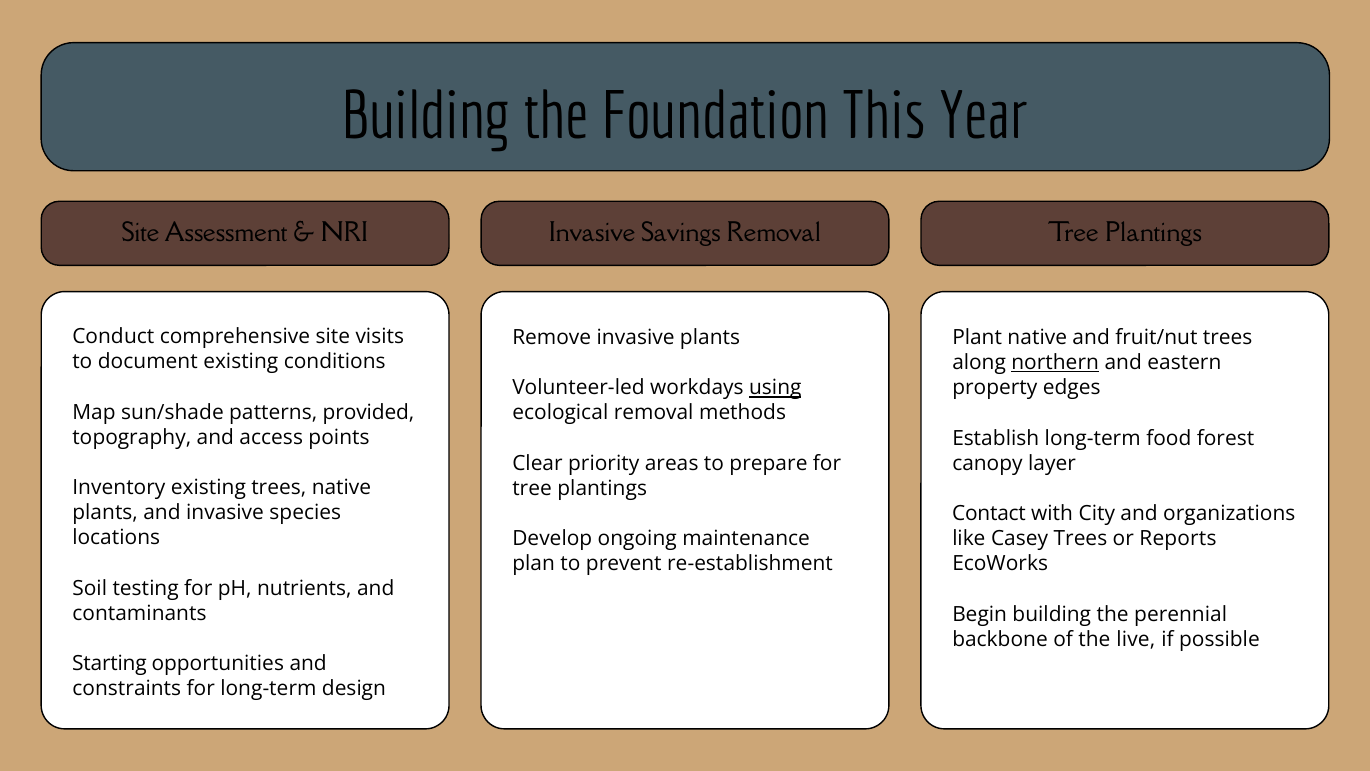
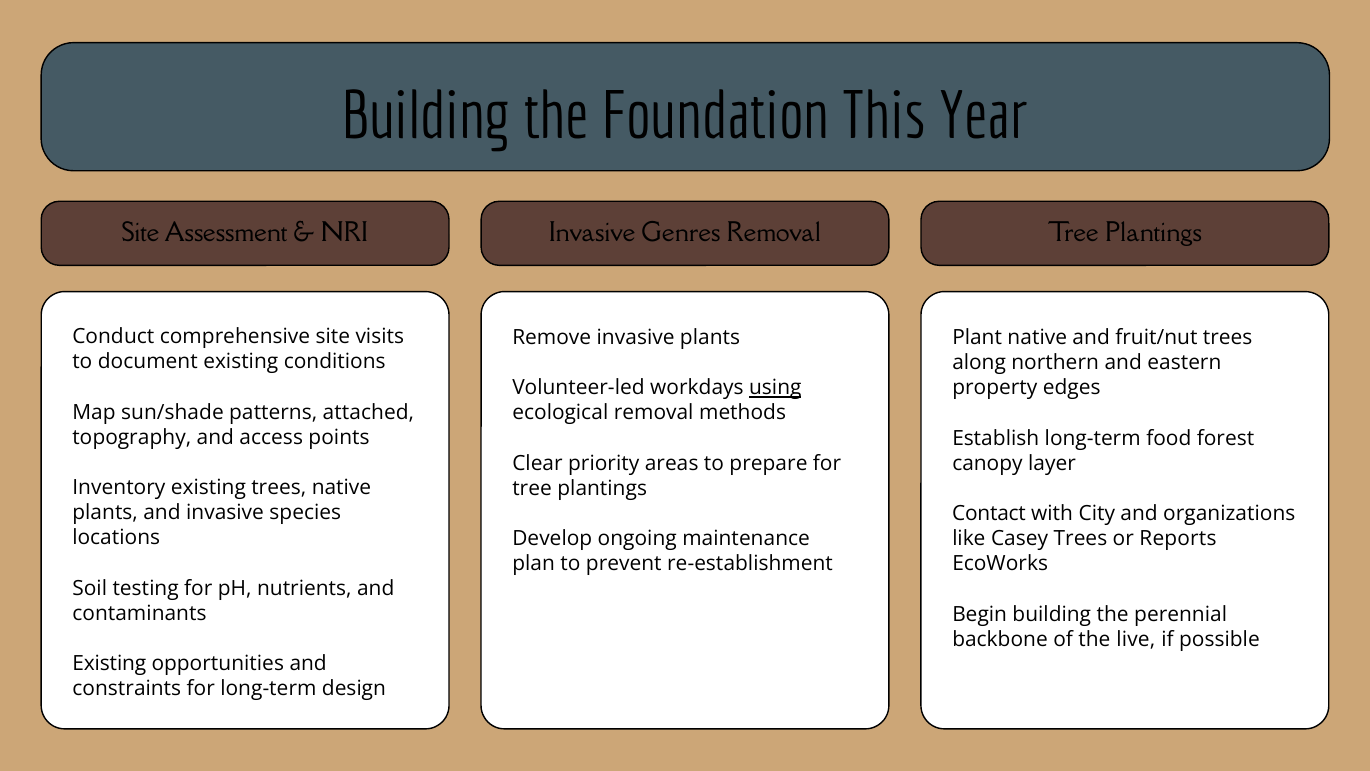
Savings: Savings -> Genres
northern underline: present -> none
provided: provided -> attached
Starting at (109, 663): Starting -> Existing
